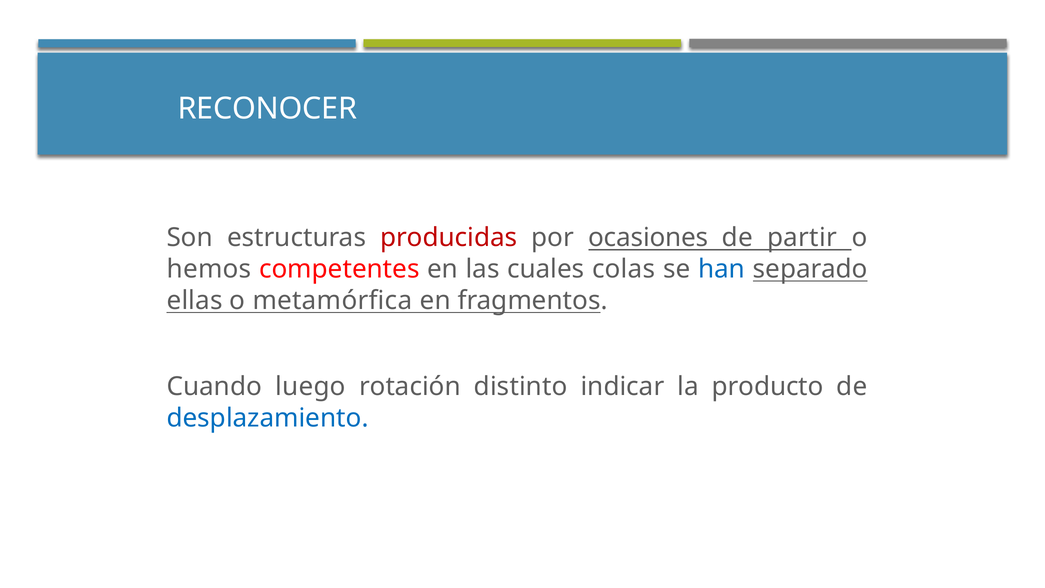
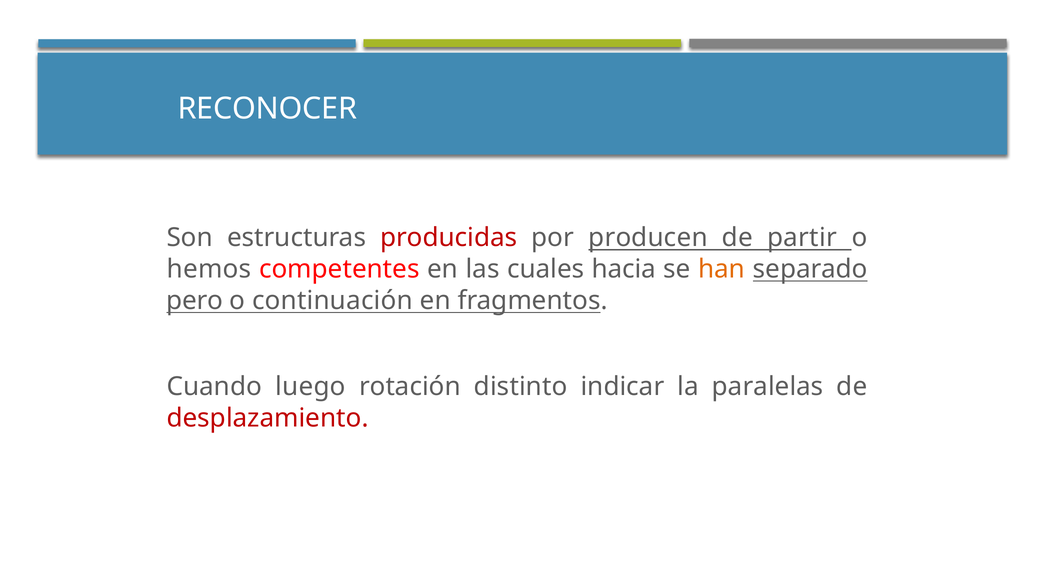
ocasiones: ocasiones -> producen
colas: colas -> hacia
han colour: blue -> orange
ellas: ellas -> pero
metamórfica: metamórfica -> continuación
producto: producto -> paralelas
desplazamiento colour: blue -> red
